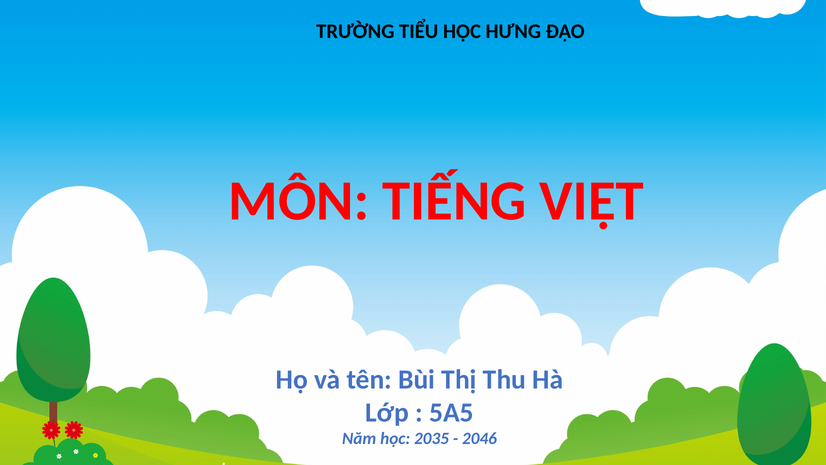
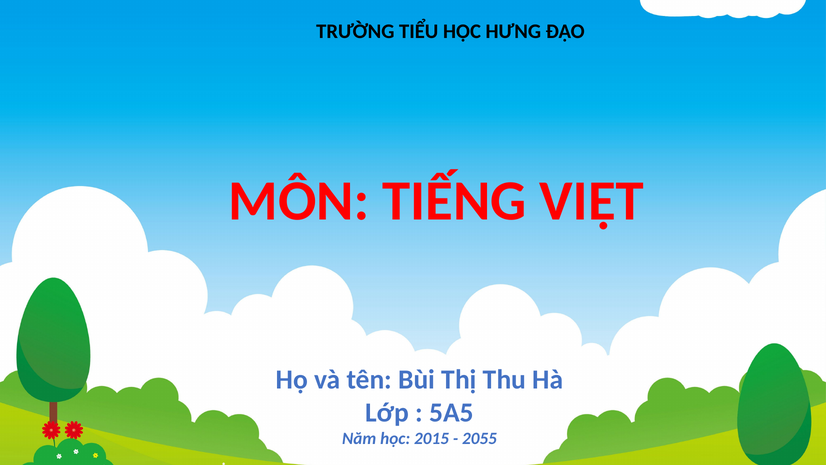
2035: 2035 -> 2015
2046: 2046 -> 2055
